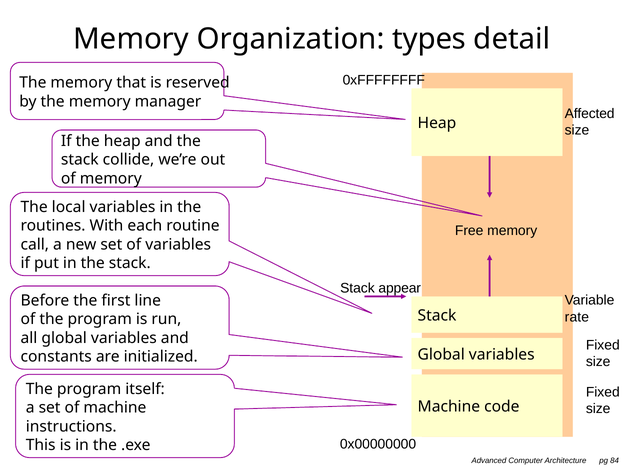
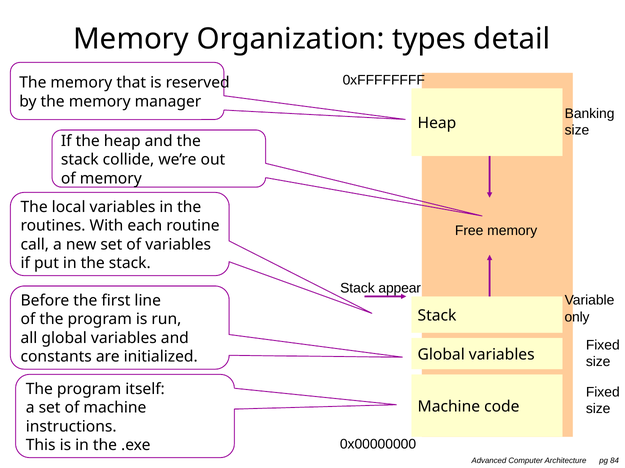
Affected: Affected -> Banking
rate: rate -> only
